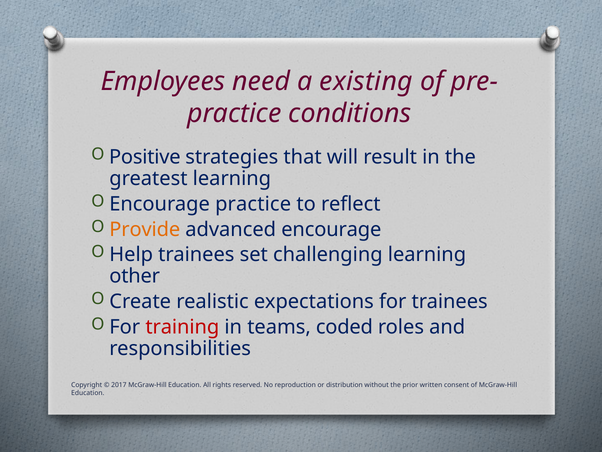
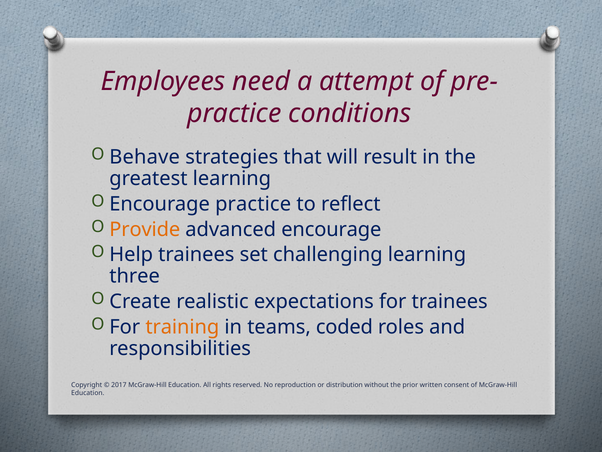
existing: existing -> attempt
Positive: Positive -> Behave
other: other -> three
training colour: red -> orange
